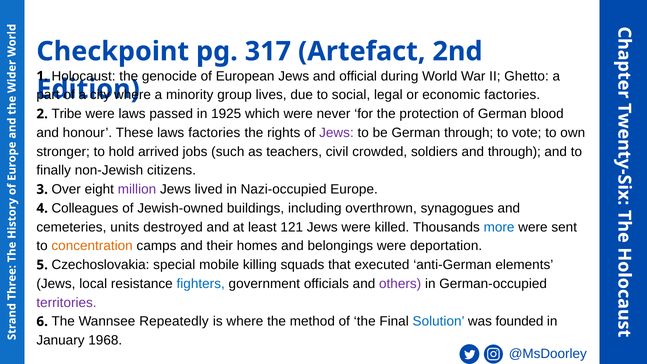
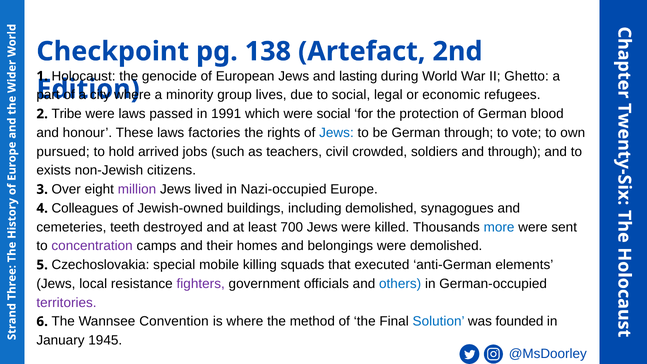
317: 317 -> 138
official: official -> lasting
economic factories: factories -> refugees
1925: 1925 -> 1991
were never: never -> social
Jews at (336, 133) colour: purple -> blue
stronger: stronger -> pursued
finally: finally -> exists
including overthrown: overthrown -> demolished
units: units -> teeth
121: 121 -> 700
concentration colour: orange -> purple
were deportation: deportation -> demolished
fighters colour: blue -> purple
others colour: purple -> blue
Repeatedly: Repeatedly -> Convention
1968: 1968 -> 1945
